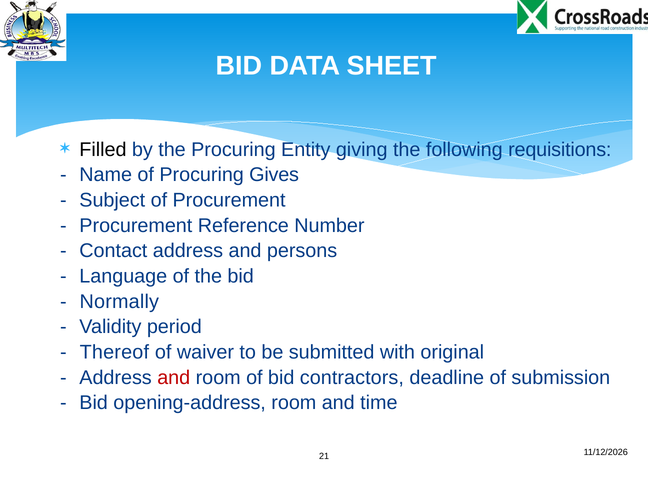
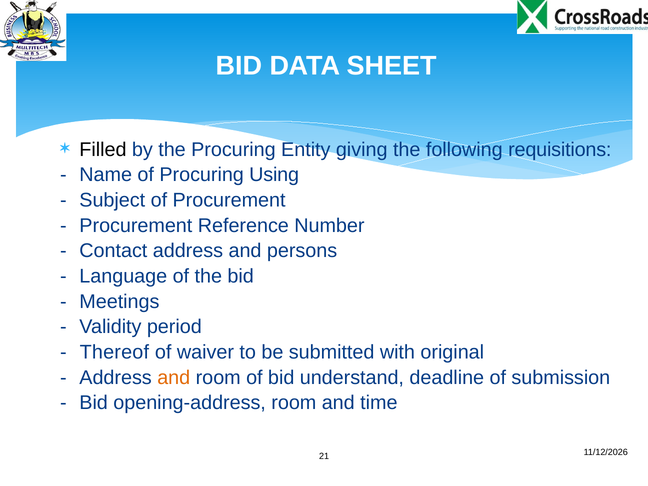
Gives: Gives -> Using
Normally: Normally -> Meetings
and at (174, 378) colour: red -> orange
contractors: contractors -> understand
